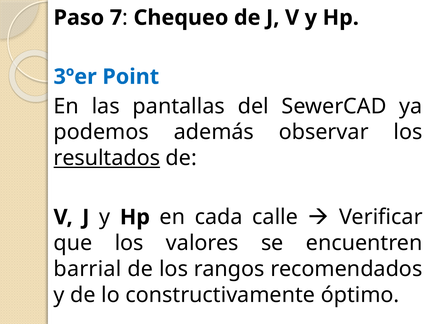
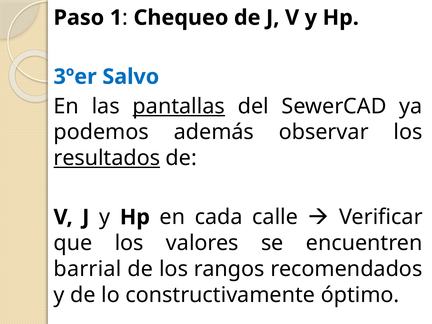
7: 7 -> 1
Point: Point -> Salvo
pantallas underline: none -> present
